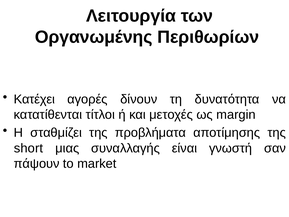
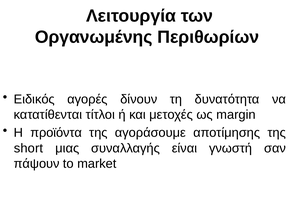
Κατέχει: Κατέχει -> Ειδικός
σταθμίζει: σταθμίζει -> προϊόντα
προβλήματα: προβλήματα -> αγοράσουμε
